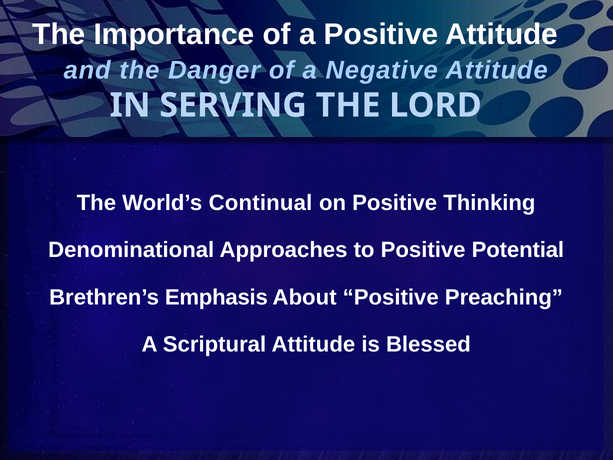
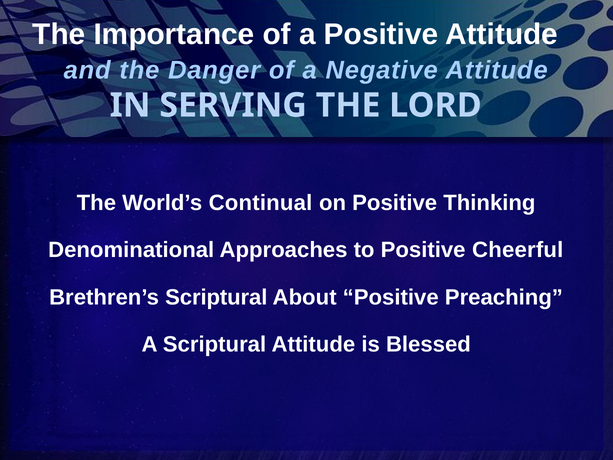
Potential: Potential -> Cheerful
Brethren’s Emphasis: Emphasis -> Scriptural
